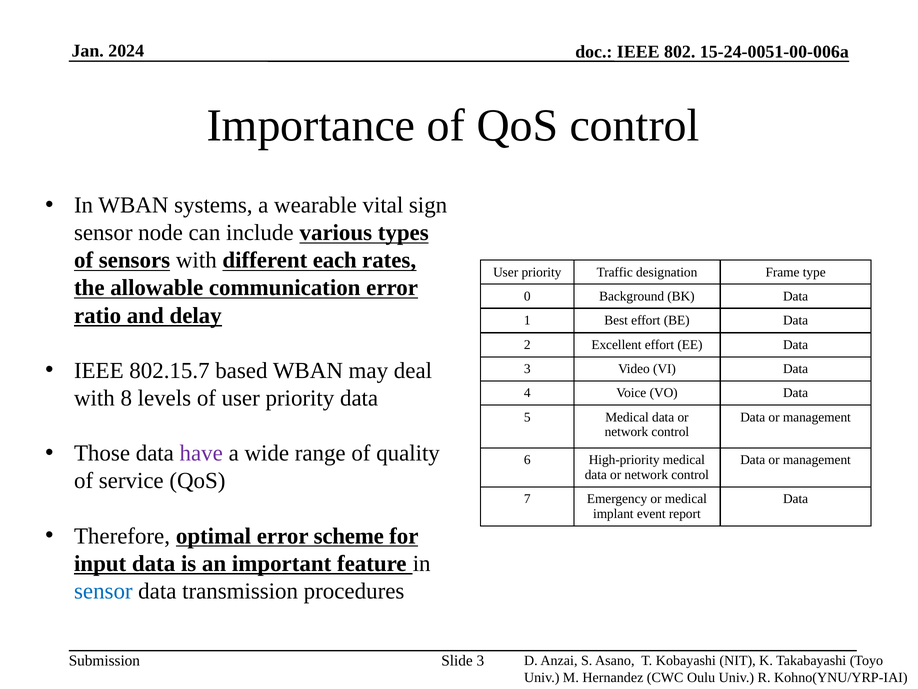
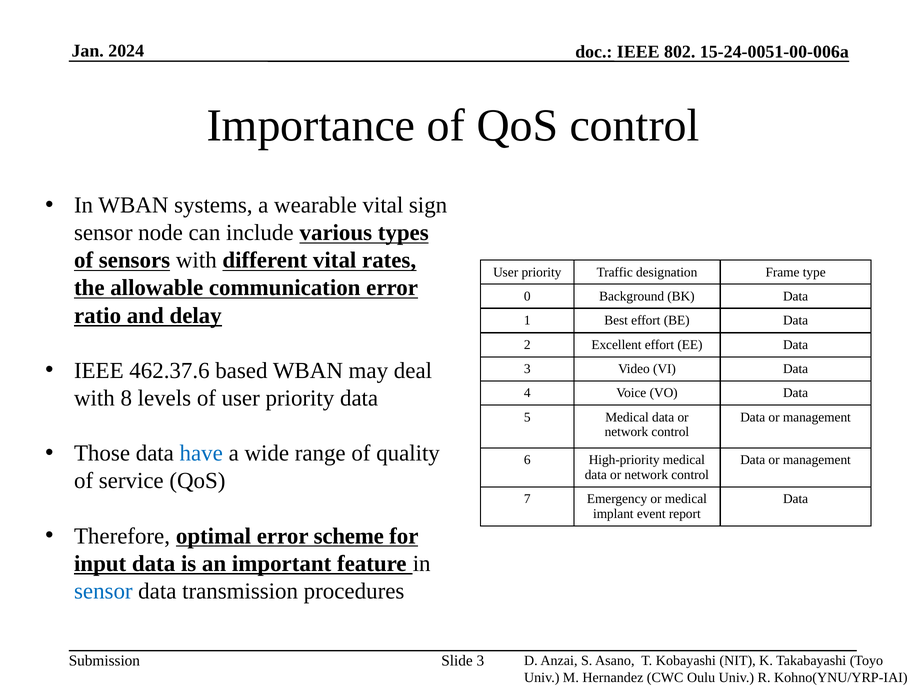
different each: each -> vital
802.15.7: 802.15.7 -> 462.37.6
have colour: purple -> blue
